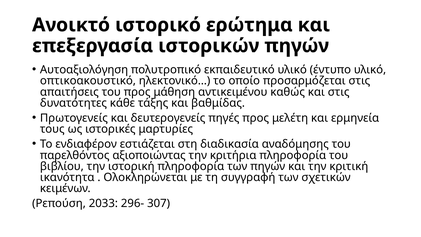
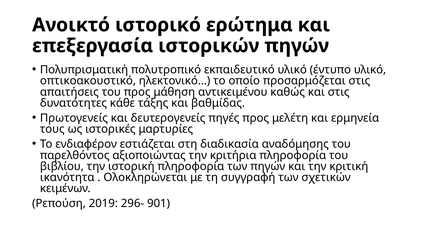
Αυτοαξιολόγηση: Αυτοαξιολόγηση -> Πολυπρισματική
2033: 2033 -> 2019
307: 307 -> 901
